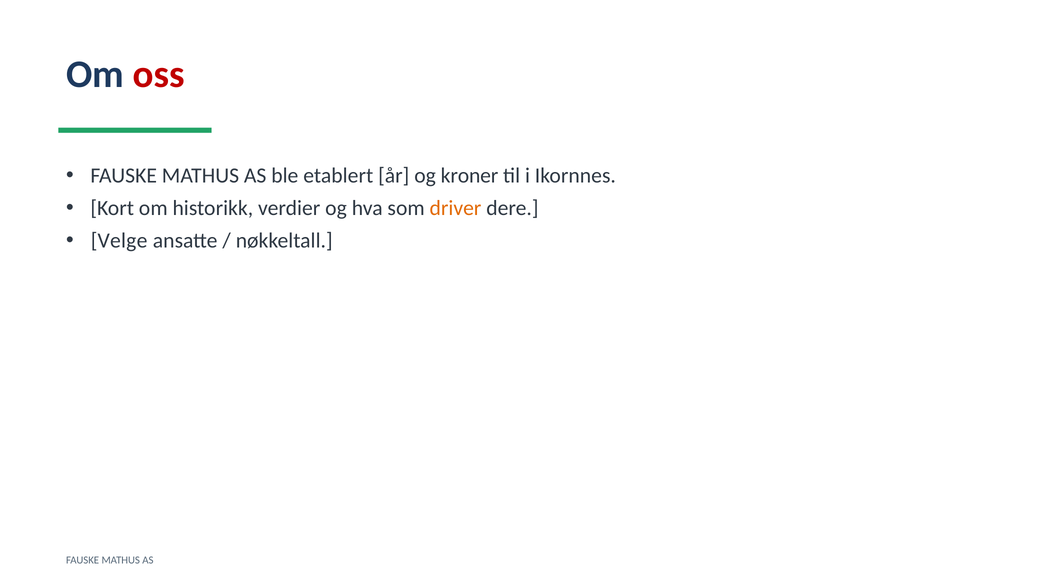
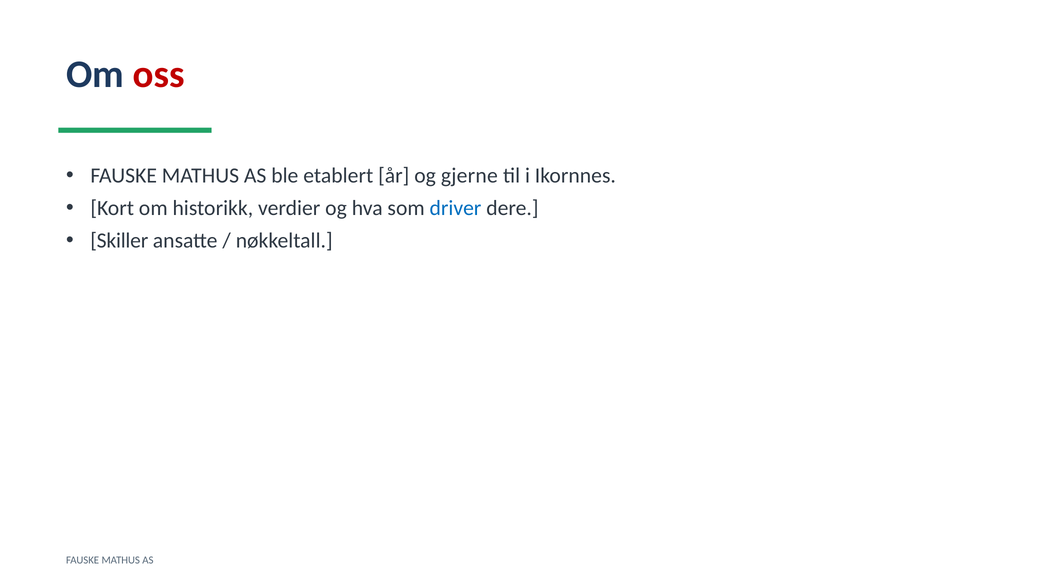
kroner: kroner -> gjerne
driver colour: orange -> blue
Velge: Velge -> Skiller
